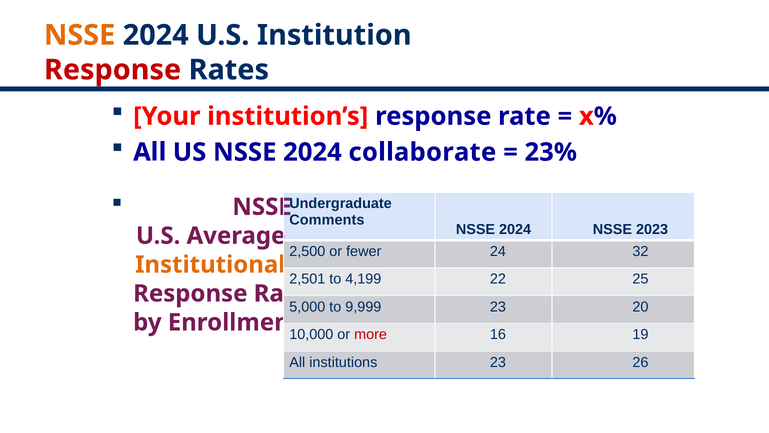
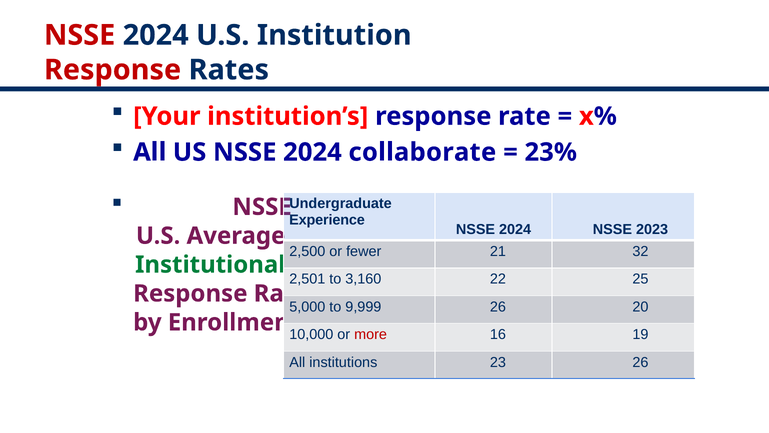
NSSE at (80, 35) colour: orange -> red
Comments: Comments -> Experience
24: 24 -> 21
Institutional colour: orange -> green
4,199: 4,199 -> 3,160
9,999 23: 23 -> 26
